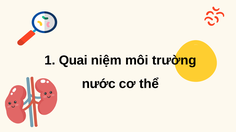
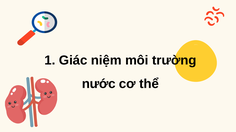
Quai: Quai -> Giác
